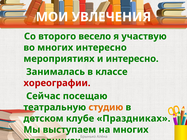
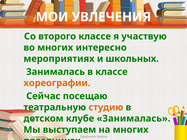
второго весело: весело -> классе
и интересно: интересно -> школьных
хореографии colour: red -> orange
клубе Праздниках: Праздниках -> Занималась
